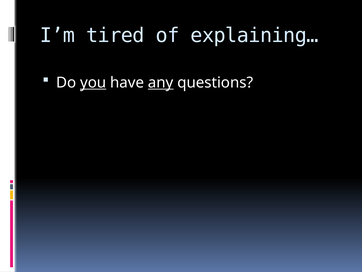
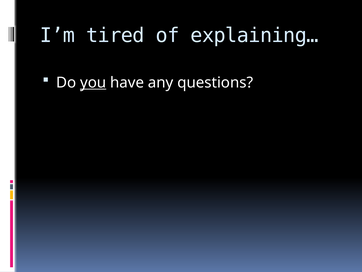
any underline: present -> none
